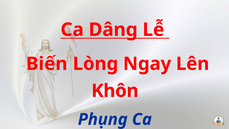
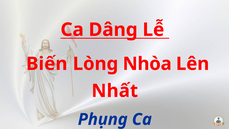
Ngay: Ngay -> Nhòa
Khôn: Khôn -> Nhất
